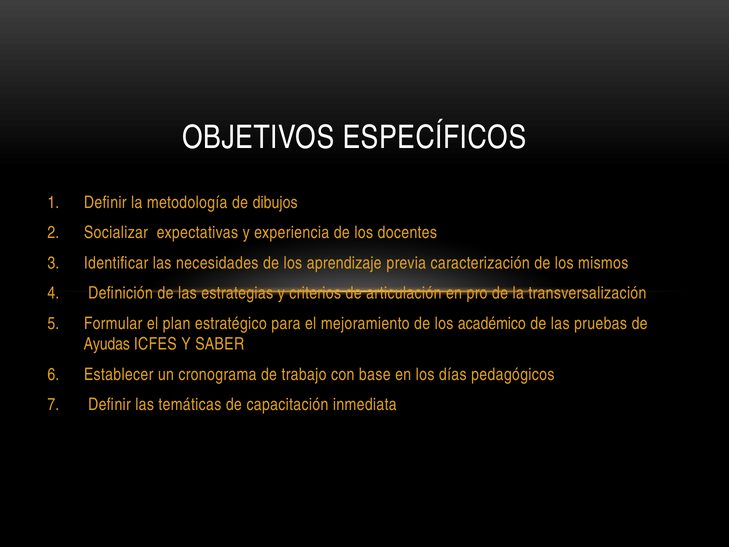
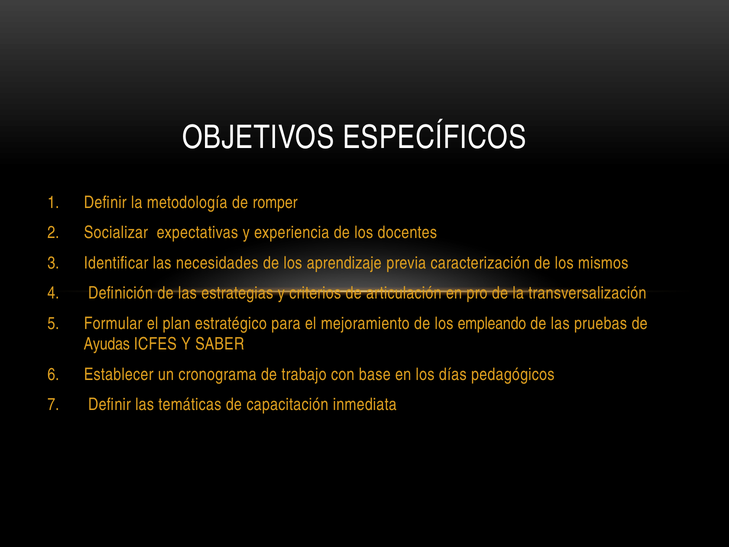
dibujos: dibujos -> romper
académico: académico -> empleando
